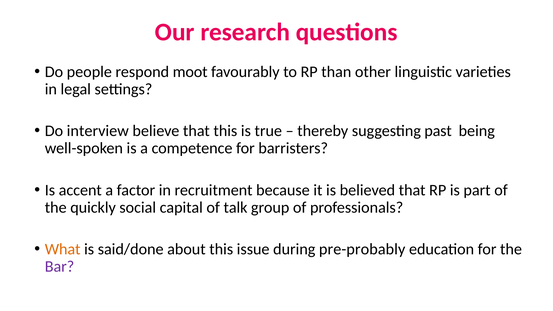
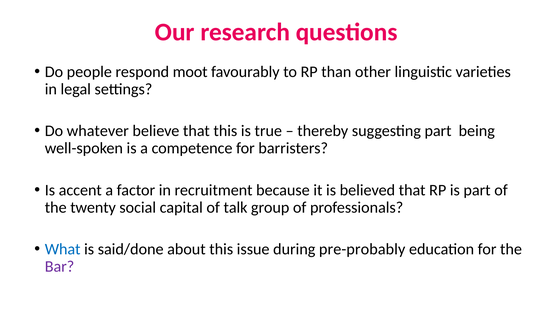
interview: interview -> whatever
suggesting past: past -> part
quickly: quickly -> twenty
What colour: orange -> blue
